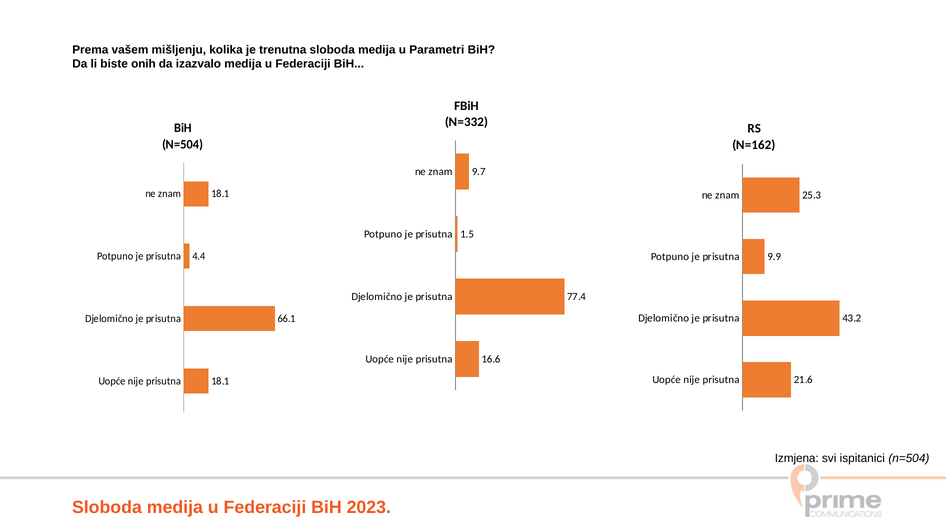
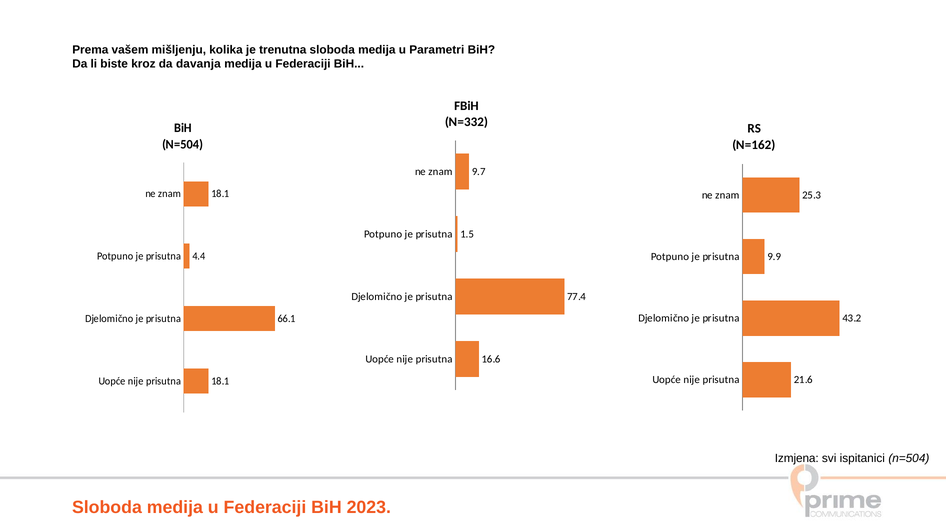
onih: onih -> kroz
izazvalo: izazvalo -> davanja
